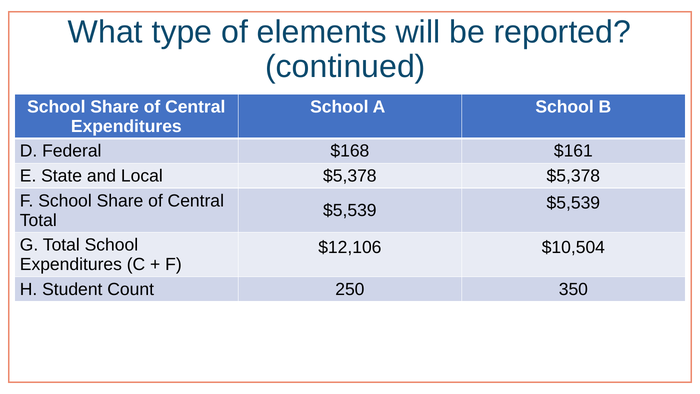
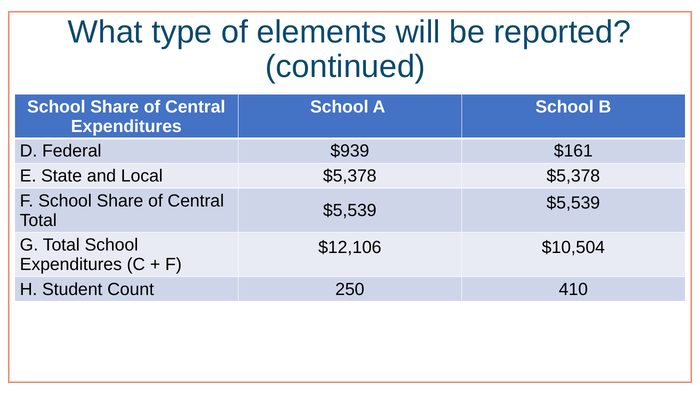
$168: $168 -> $939
350: 350 -> 410
